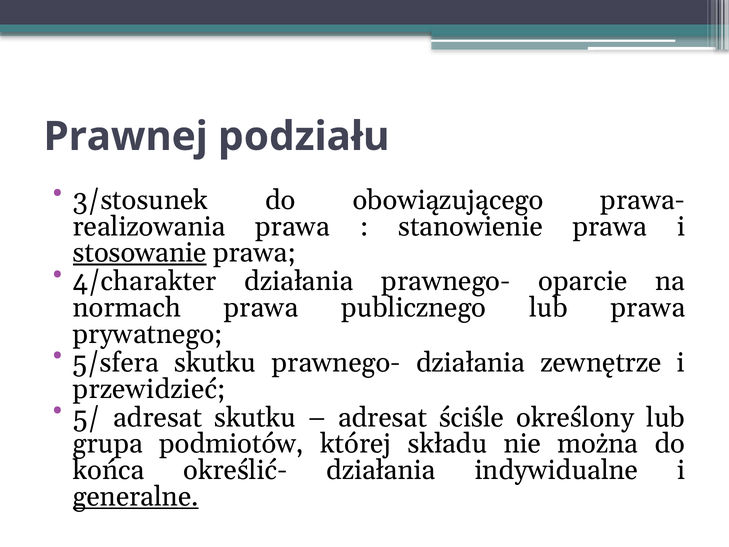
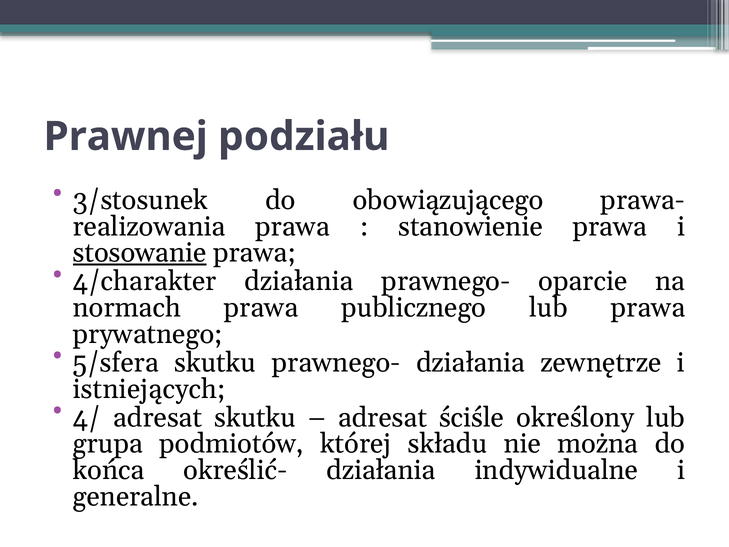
przewidzieć: przewidzieć -> istniejących
5/: 5/ -> 4/
generalne underline: present -> none
